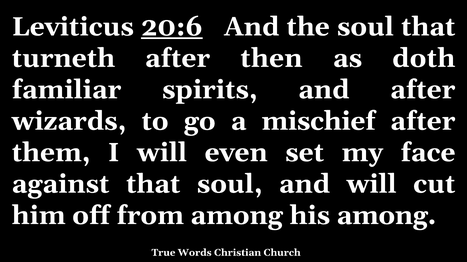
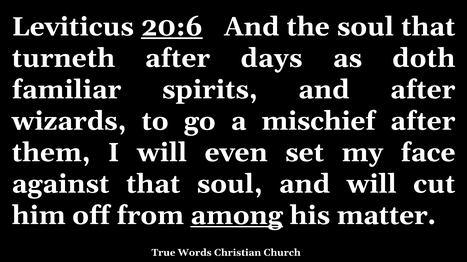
then: then -> days
among at (237, 216) underline: none -> present
his among: among -> matter
